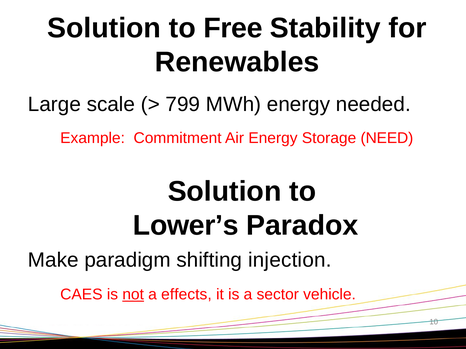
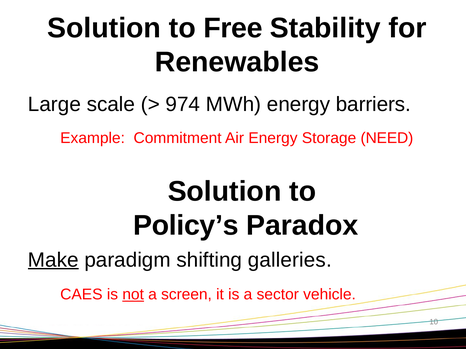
799: 799 -> 974
needed: needed -> barriers
Lower’s: Lower’s -> Policy’s
Make underline: none -> present
injection: injection -> galleries
effects: effects -> screen
